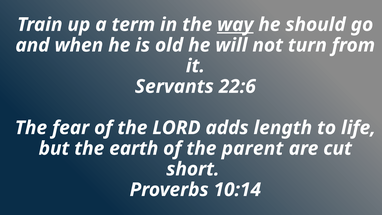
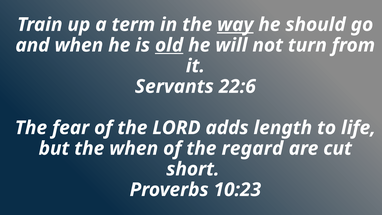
old underline: none -> present
the earth: earth -> when
parent: parent -> regard
10:14: 10:14 -> 10:23
